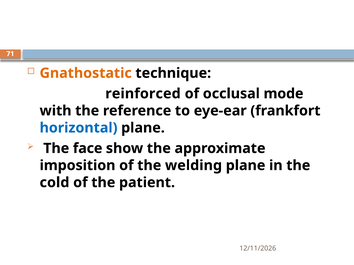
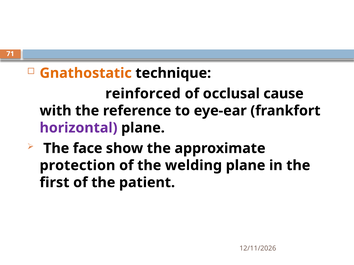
mode: mode -> cause
horizontal colour: blue -> purple
imposition: imposition -> protection
cold: cold -> first
